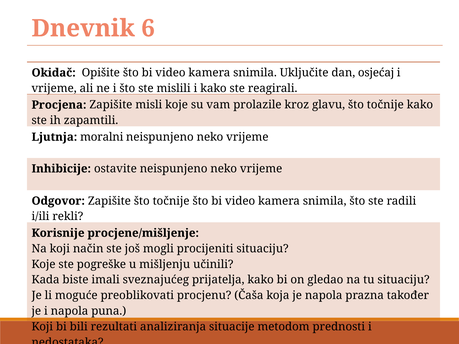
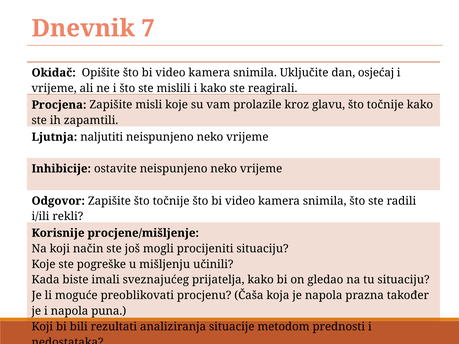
6: 6 -> 7
moralni: moralni -> naljutiti
